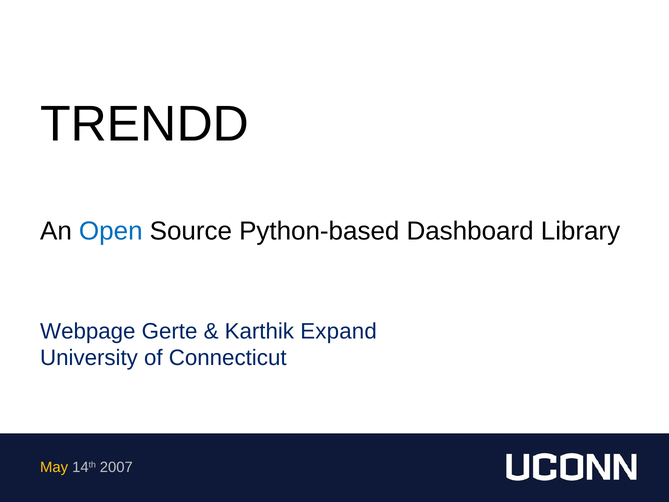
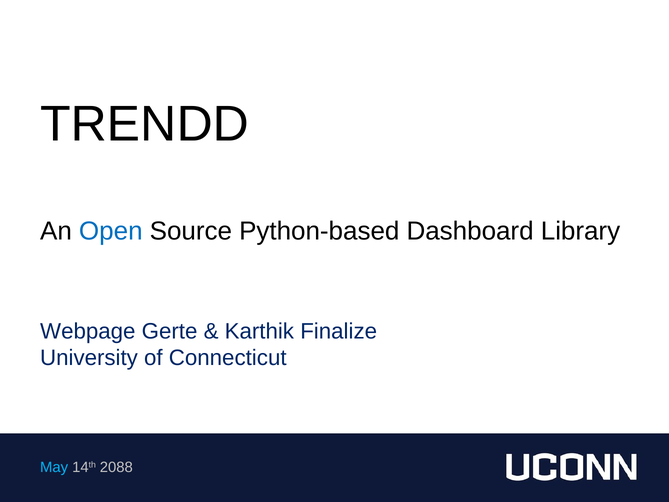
Expand: Expand -> Finalize
May colour: yellow -> light blue
2007: 2007 -> 2088
